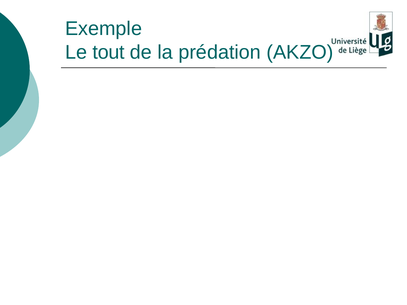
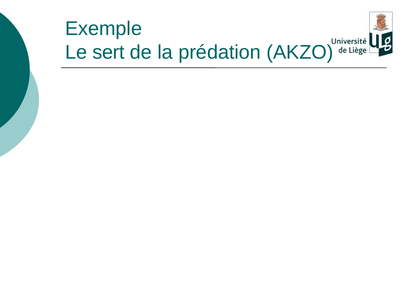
tout: tout -> sert
